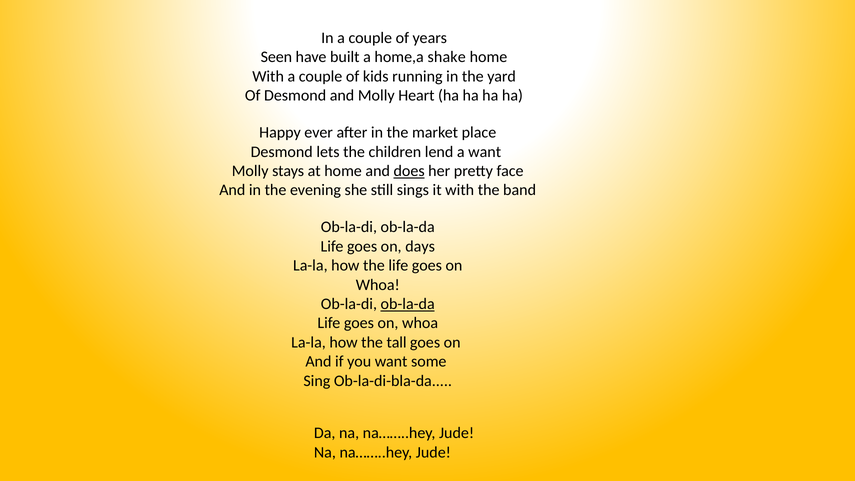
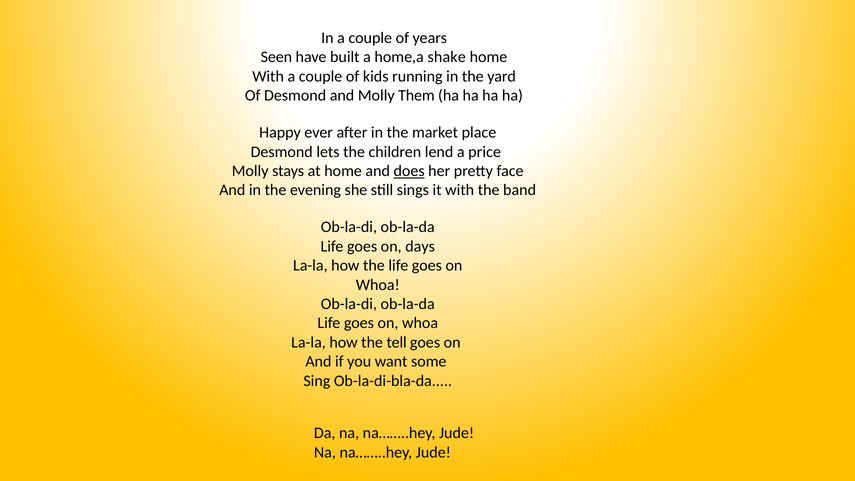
Heart: Heart -> Them
a want: want -> price
ob-la-da at (408, 304) underline: present -> none
tall: tall -> tell
